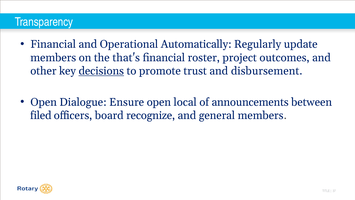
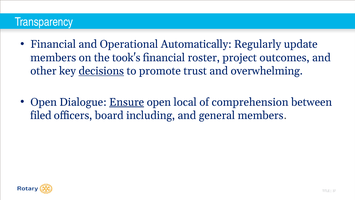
that's: that's -> took's
disbursement: disbursement -> overwhelming
Ensure underline: none -> present
announcements: announcements -> comprehension
recognize: recognize -> including
